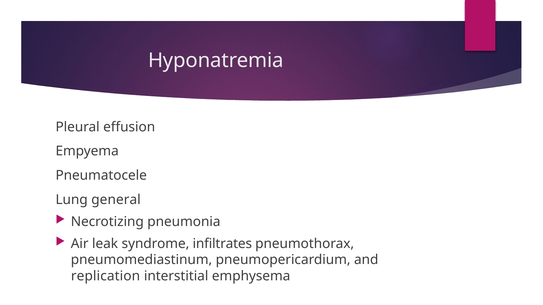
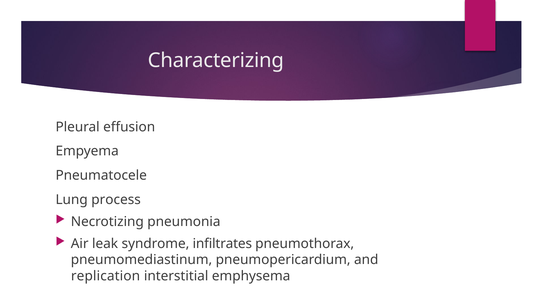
Hyponatremia: Hyponatremia -> Characterizing
general: general -> process
